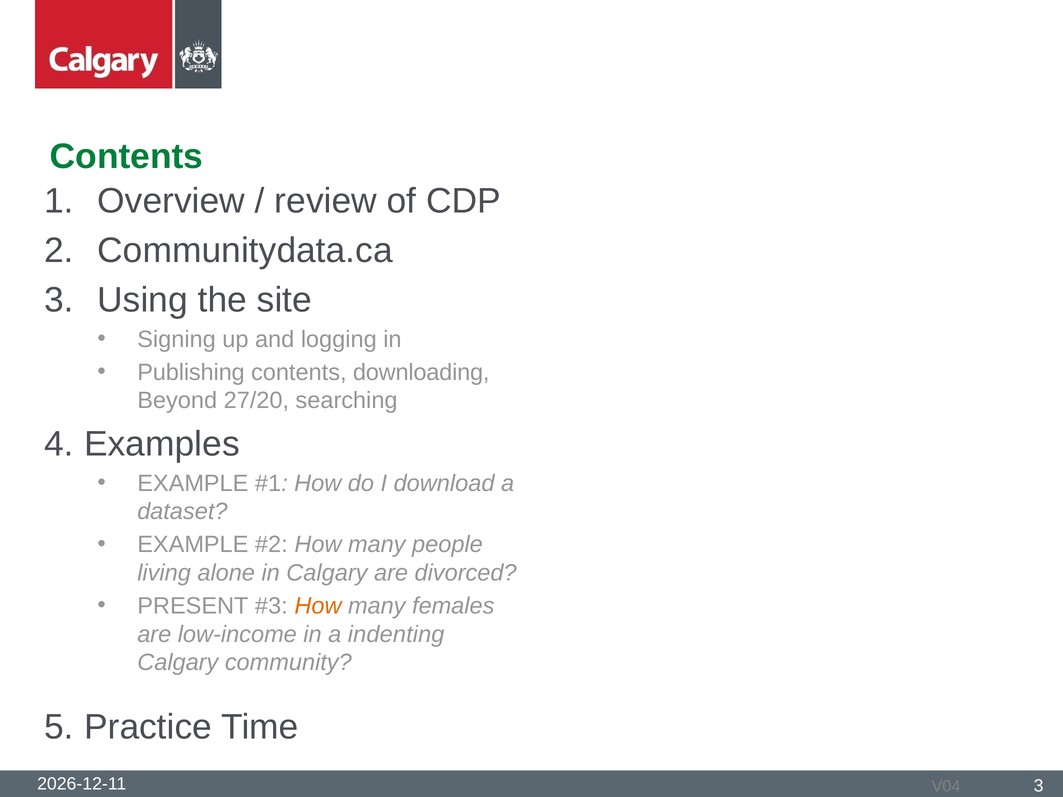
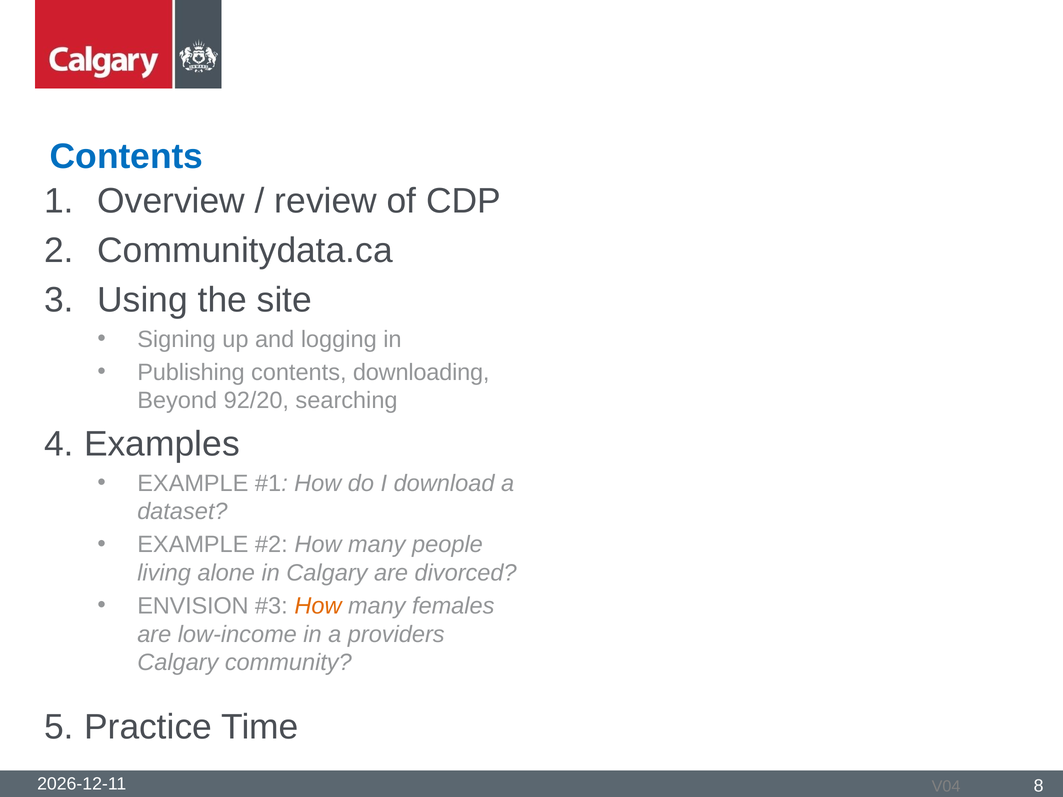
Contents at (127, 157) colour: green -> blue
27/20: 27/20 -> 92/20
PRESENT: PRESENT -> ENVISION
indenting: indenting -> providers
3 at (1039, 786): 3 -> 8
